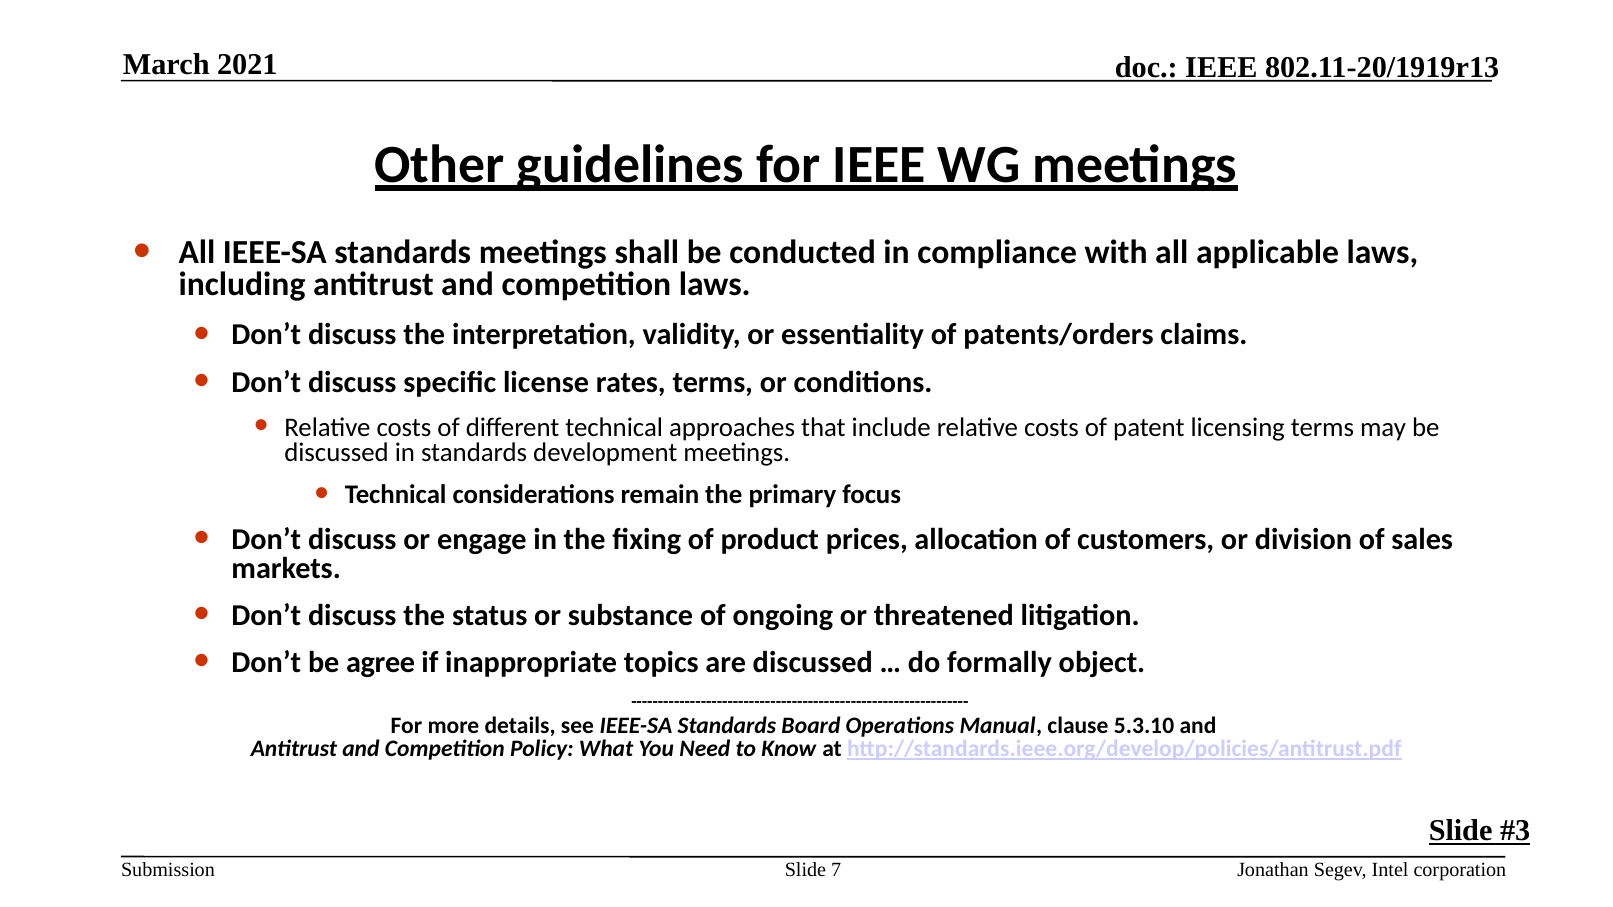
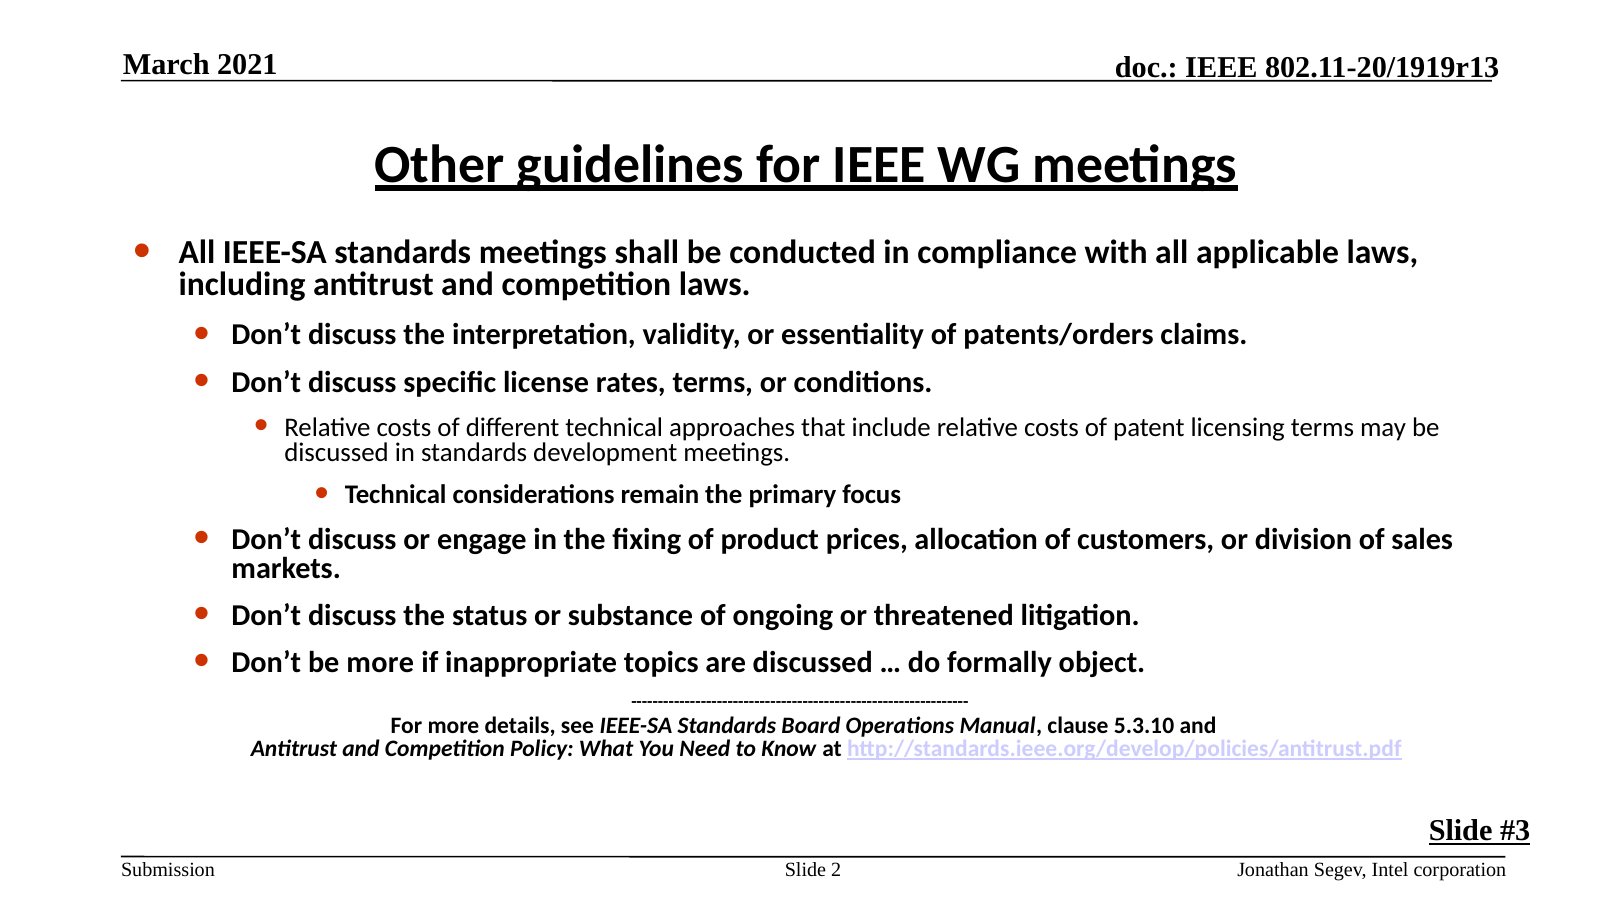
be agree: agree -> more
7: 7 -> 2
